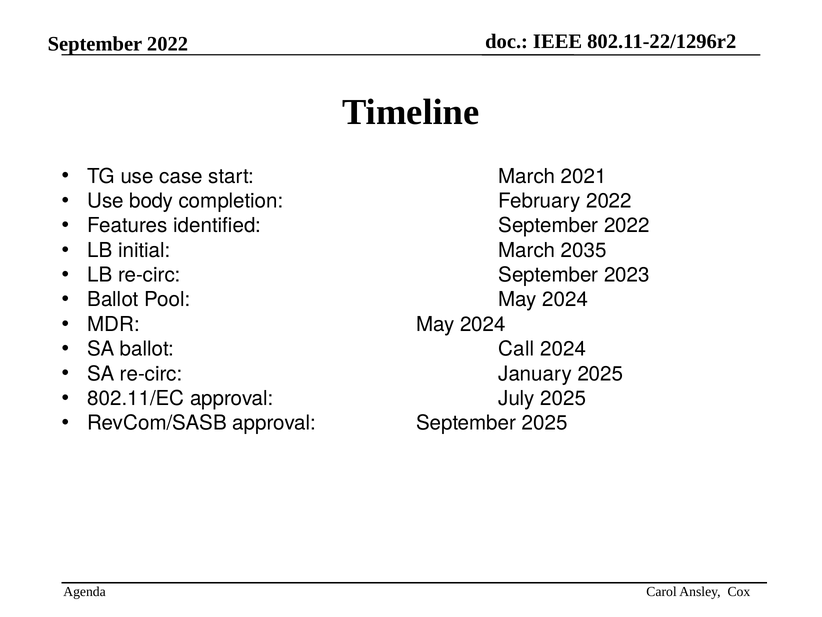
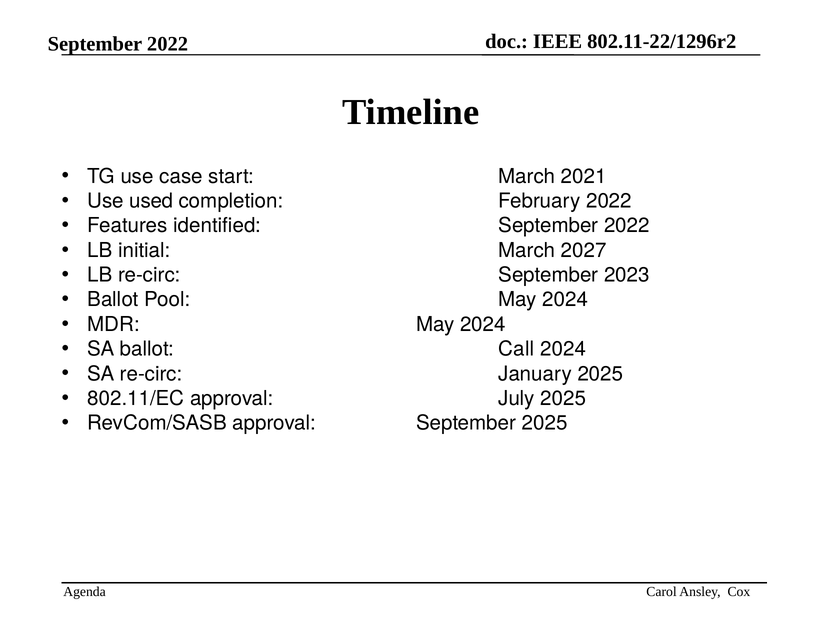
body: body -> used
2035: 2035 -> 2027
